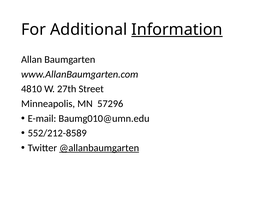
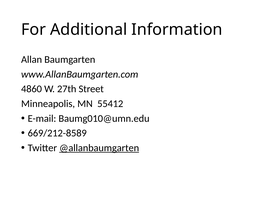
Information underline: present -> none
4810: 4810 -> 4860
57296: 57296 -> 55412
552/212-8589: 552/212-8589 -> 669/212-8589
